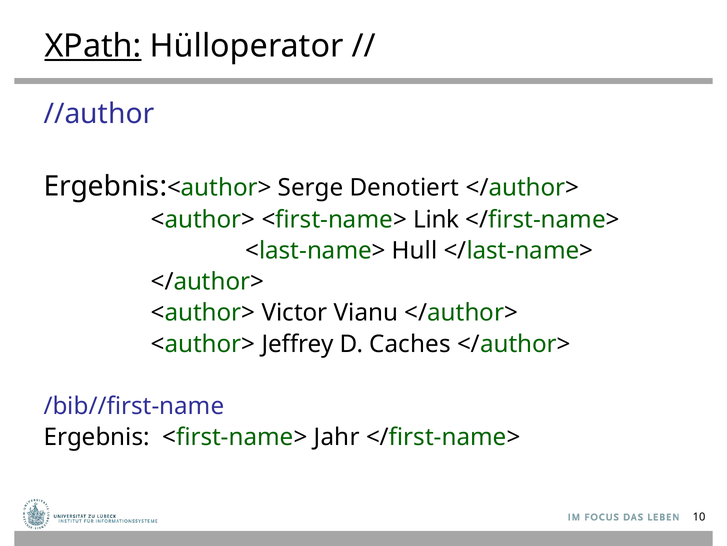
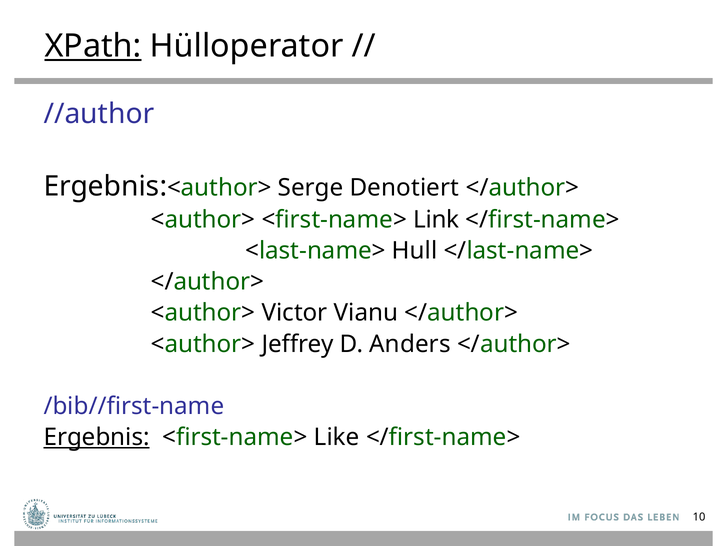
Caches: Caches -> Anders
Ergebnis at (97, 437) underline: none -> present
Jahr: Jahr -> Like
